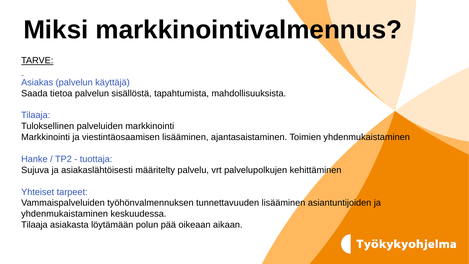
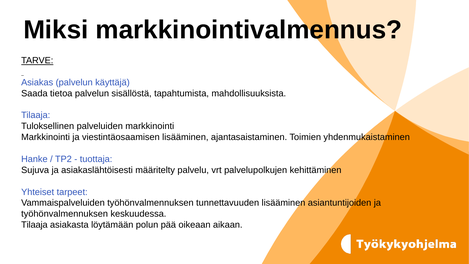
yhdenmukaistaminen at (65, 214): yhdenmukaistaminen -> työhönvalmennuksen
